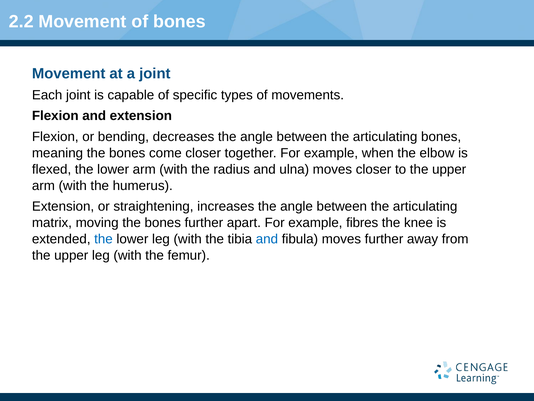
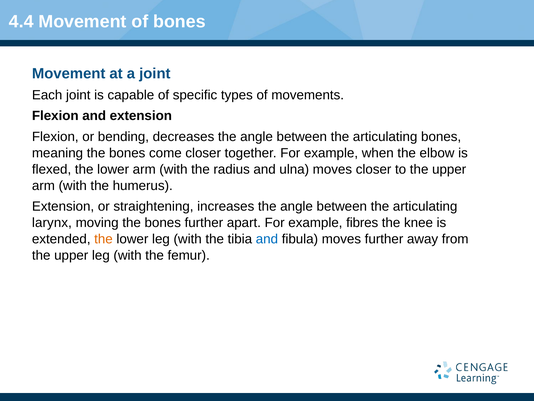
2.2: 2.2 -> 4.4
matrix: matrix -> larynx
the at (103, 239) colour: blue -> orange
